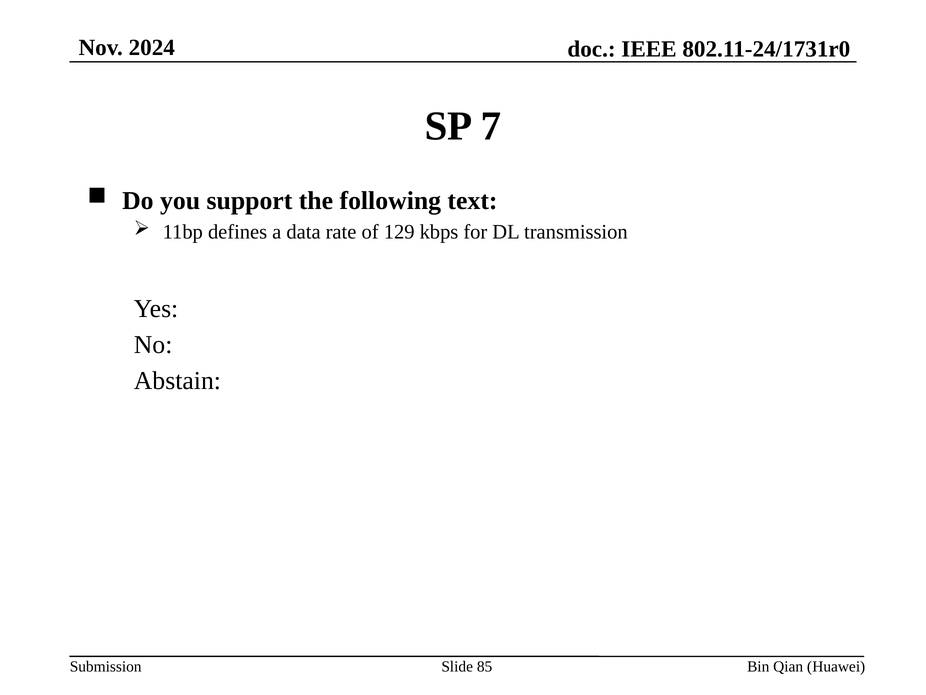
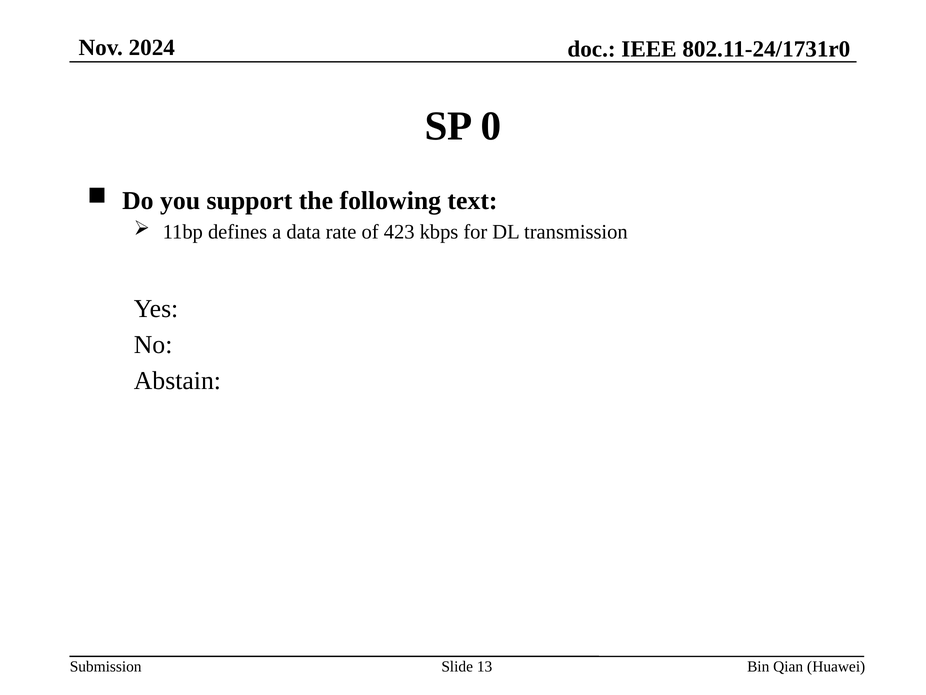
7: 7 -> 0
129: 129 -> 423
85: 85 -> 13
